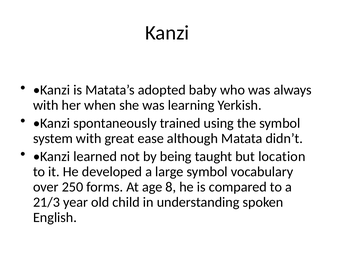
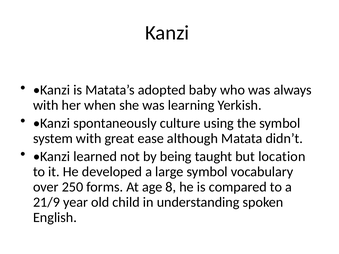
trained: trained -> culture
21/3: 21/3 -> 21/9
